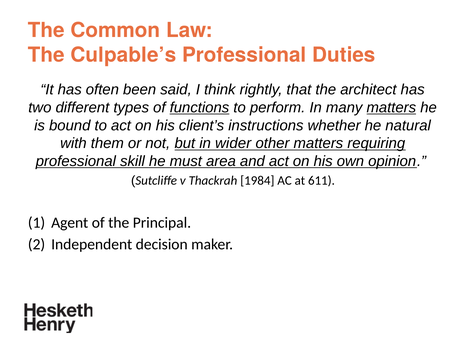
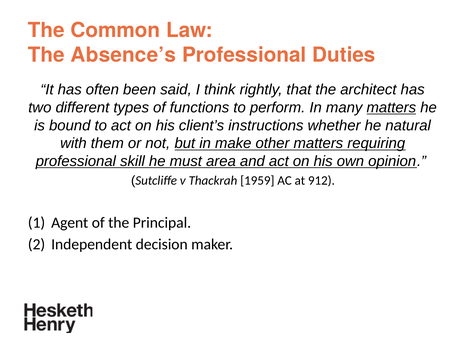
Culpable’s: Culpable’s -> Absence’s
functions underline: present -> none
wider: wider -> make
1984: 1984 -> 1959
611: 611 -> 912
